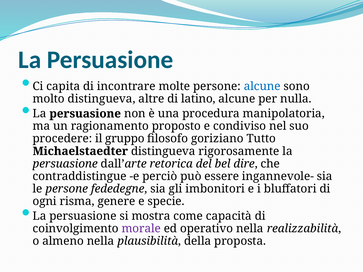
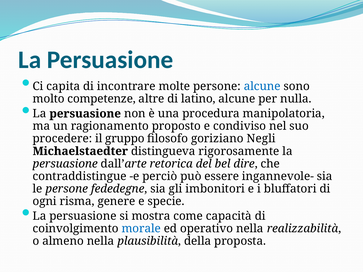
molto distingueva: distingueva -> competenze
Tutto: Tutto -> Negli
morale colour: purple -> blue
